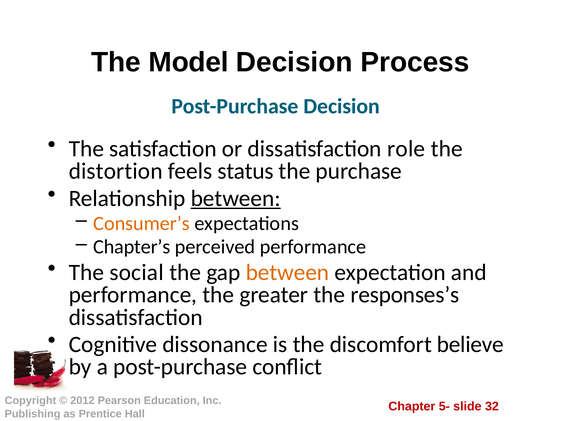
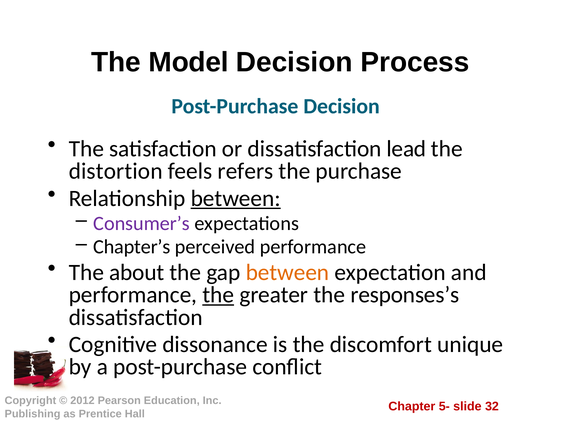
role: role -> lead
status: status -> refers
Consumer’s colour: orange -> purple
social: social -> about
the at (218, 295) underline: none -> present
believe: believe -> unique
